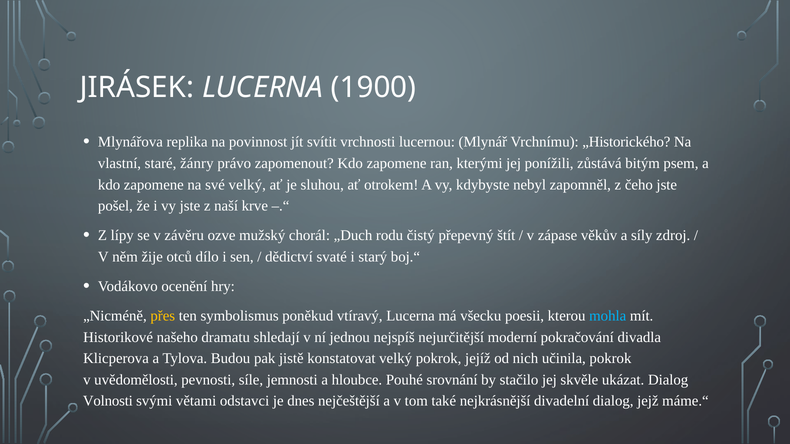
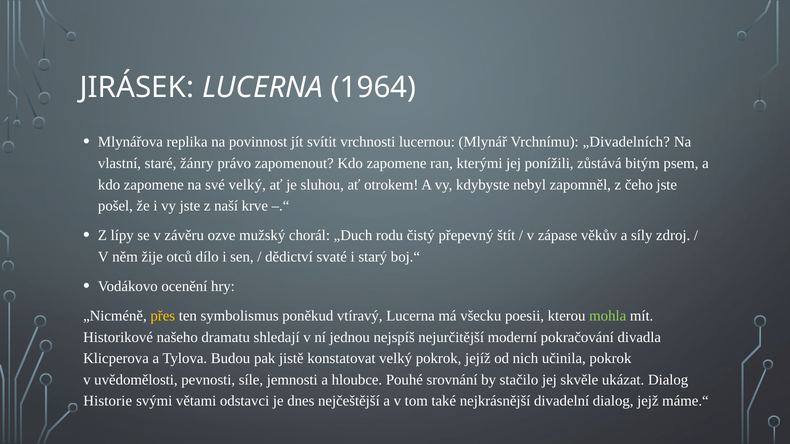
1900: 1900 -> 1964
„Historického: „Historického -> „Divadelních
mohla colour: light blue -> light green
Volnosti: Volnosti -> Historie
